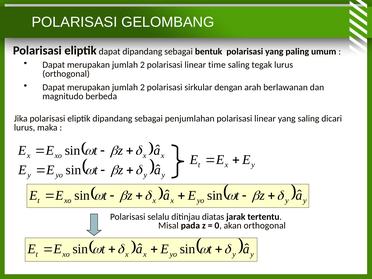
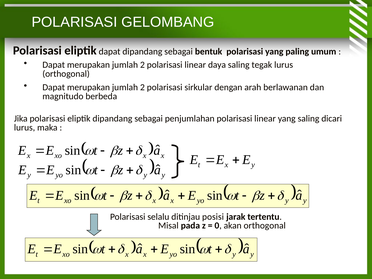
time: time -> daya
diatas: diatas -> posisi
